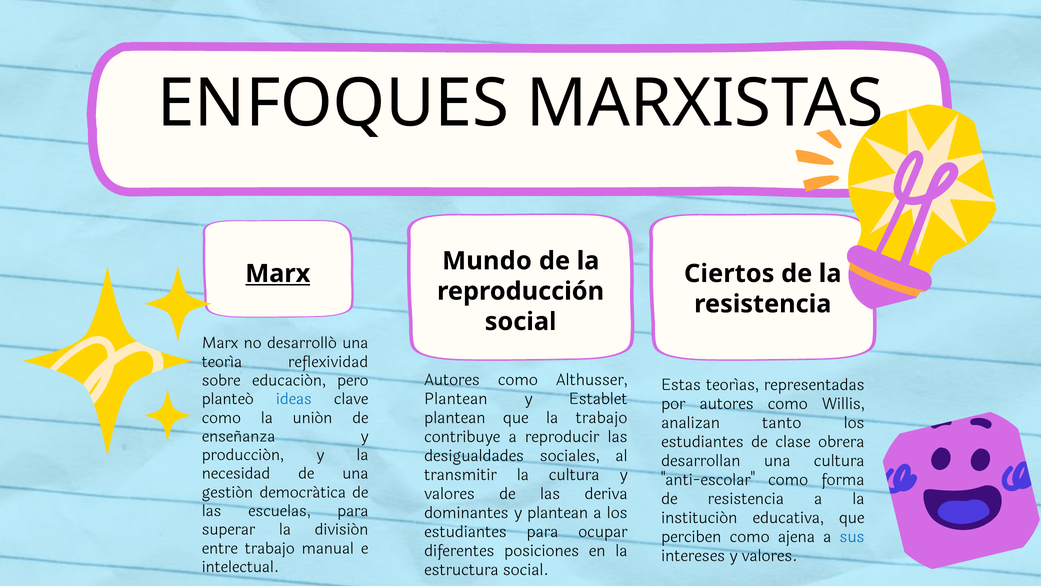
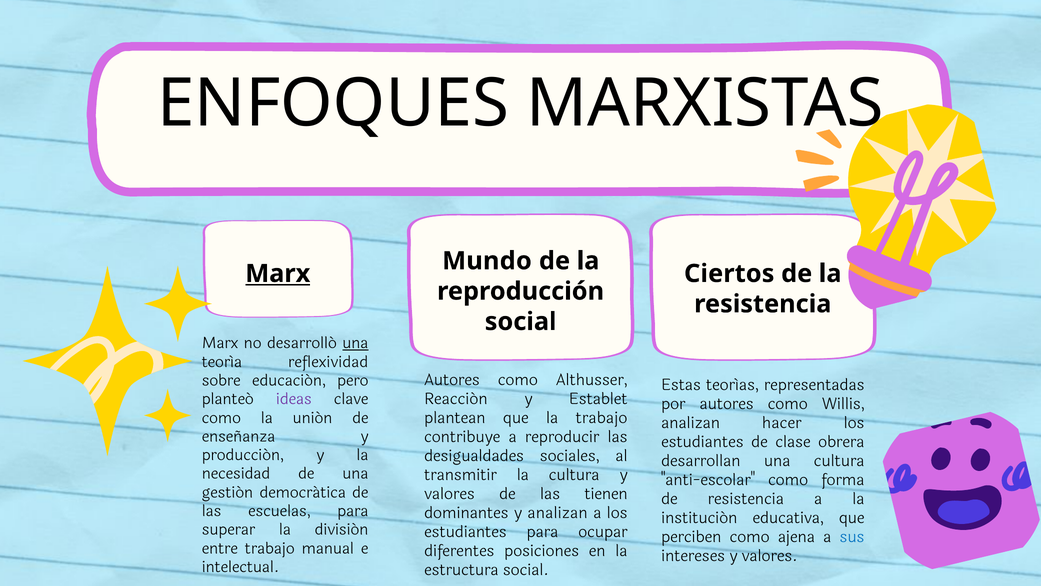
una at (355, 343) underline: none -> present
Plantean at (456, 399): Plantean -> Reacción
ideas colour: blue -> purple
tanto: tanto -> hacer
deriva: deriva -> tienen
y plantean: plantean -> analizan
